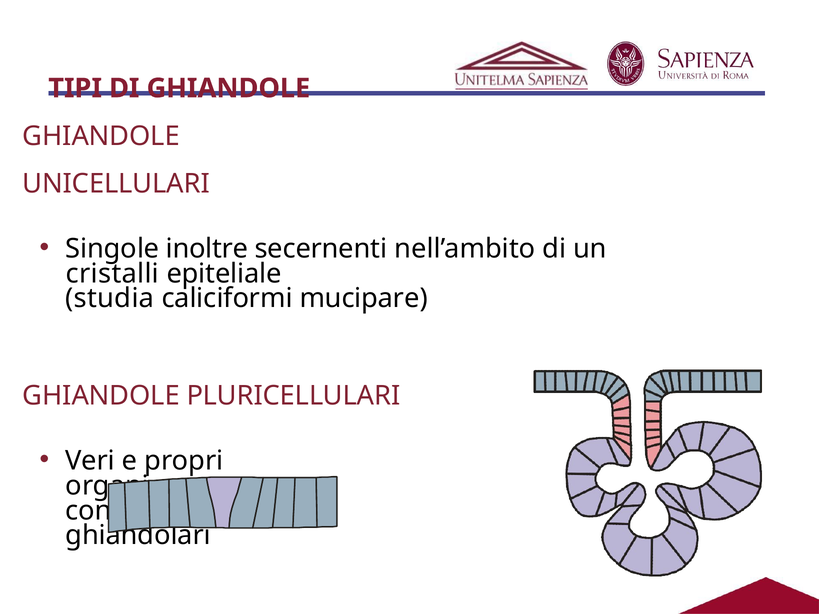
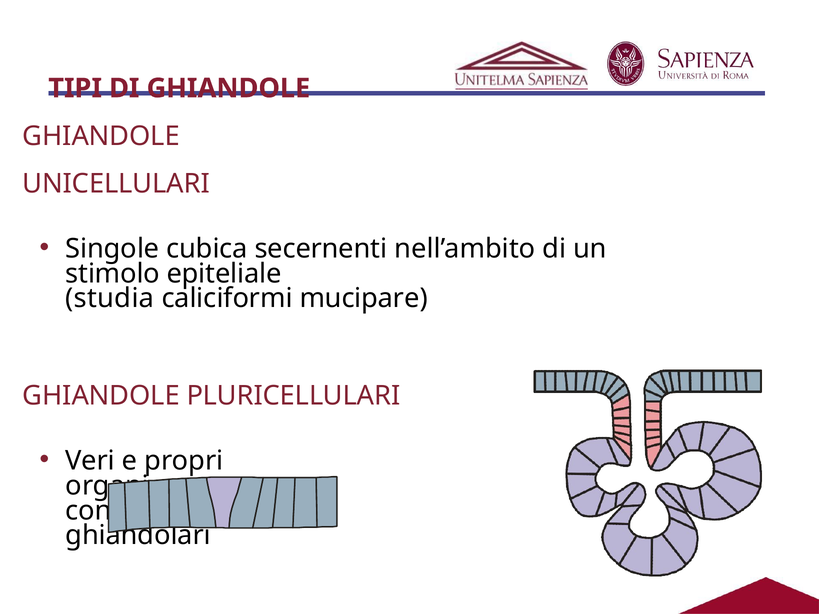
inoltre: inoltre -> cubica
cristalli: cristalli -> stimolo
